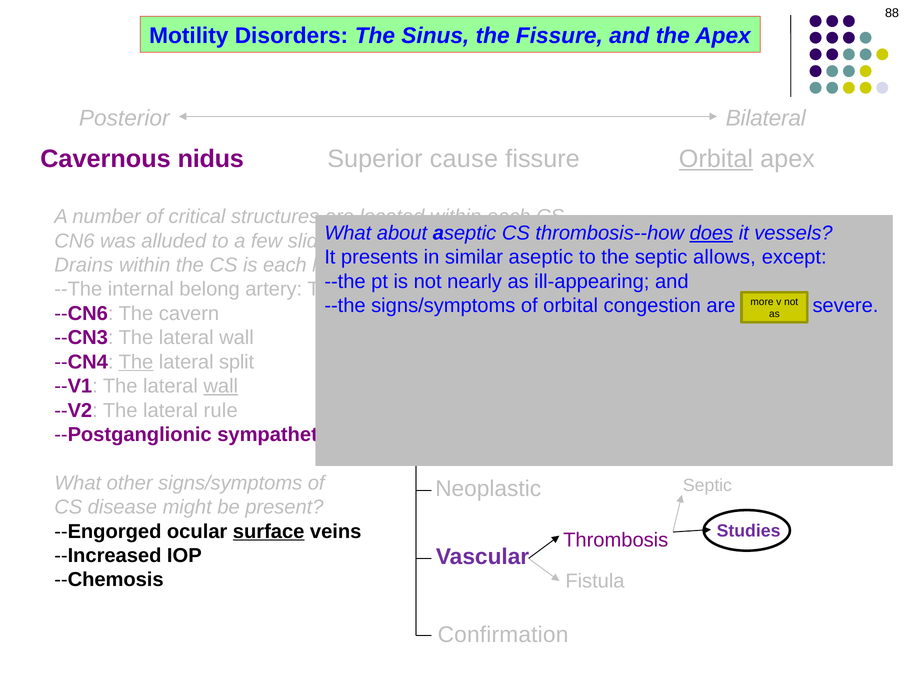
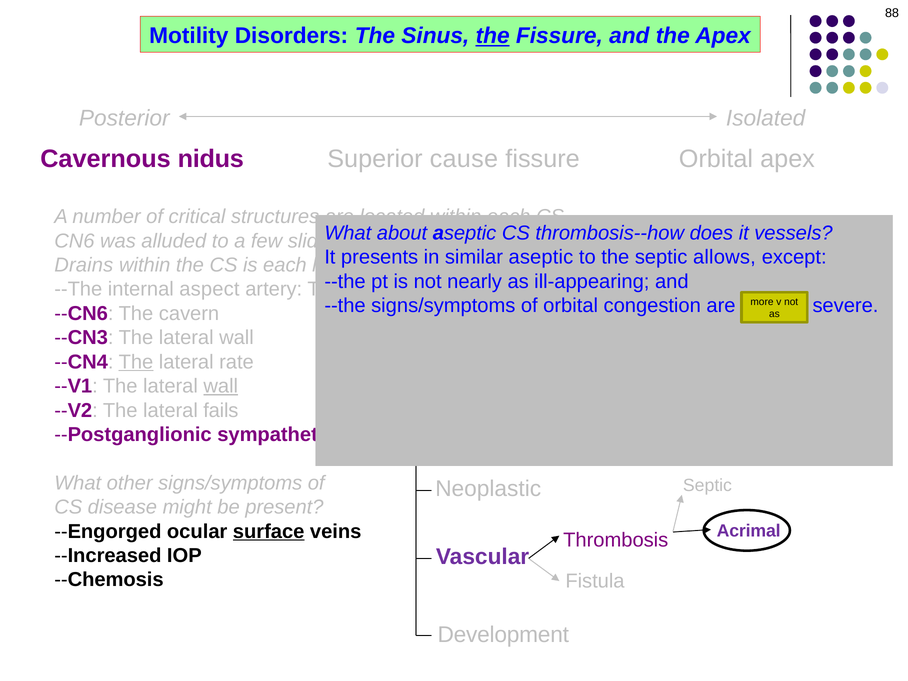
the at (493, 36) underline: none -> present
Bilateral: Bilateral -> Isolated
Orbital at (716, 159) underline: present -> none
does underline: present -> none
belong: belong -> aspect
split: split -> rate
lateral rule: rule -> fails
Studies: Studies -> Acrimal
Confirmation: Confirmation -> Development
